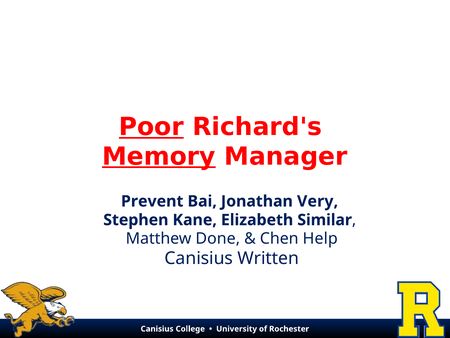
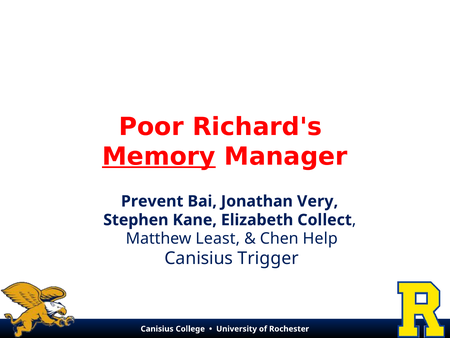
Poor underline: present -> none
Similar: Similar -> Collect
Done: Done -> Least
Written: Written -> Trigger
